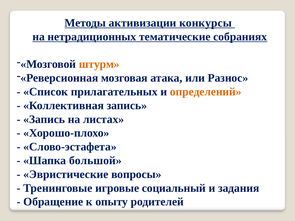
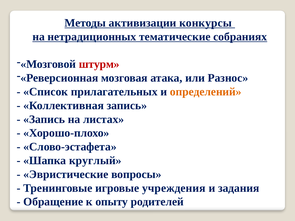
штурм colour: orange -> red
большой: большой -> круглый
социальный: социальный -> учреждения
